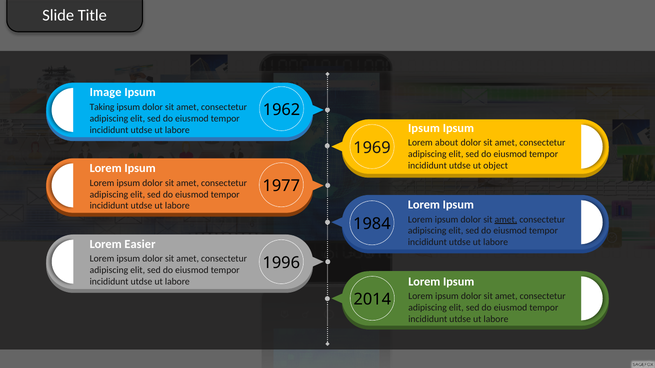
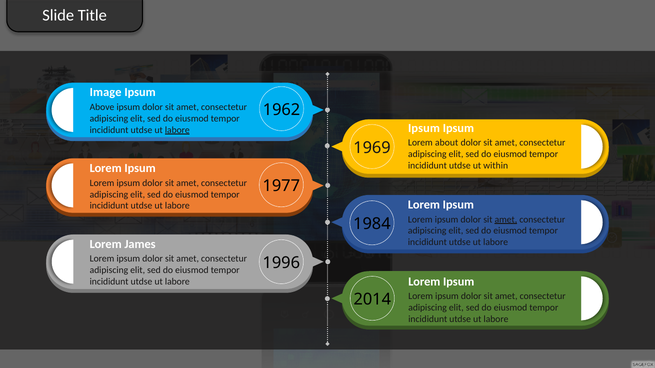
Taking: Taking -> Above
labore at (177, 130) underline: none -> present
object: object -> within
Easier: Easier -> James
